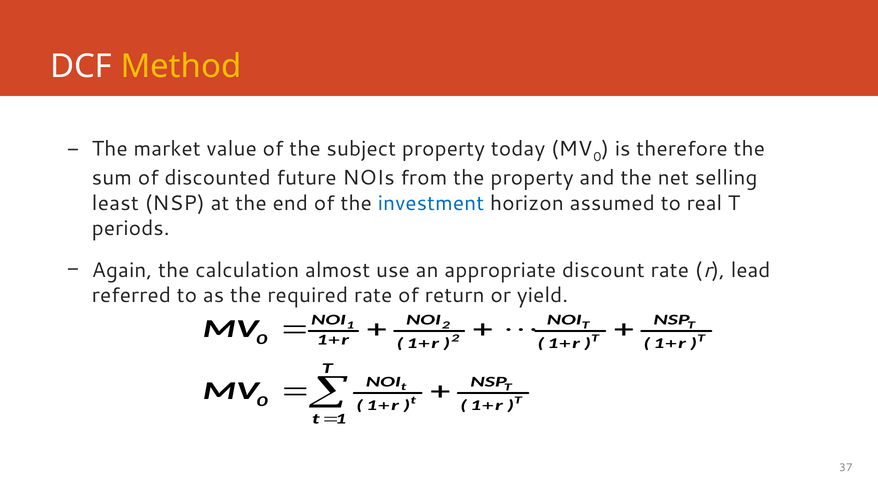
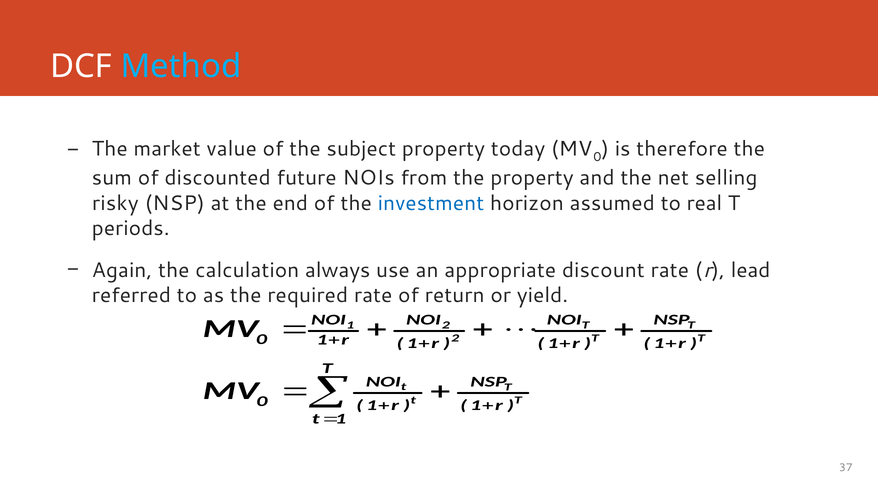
Method colour: yellow -> light blue
least: least -> risky
almost: almost -> always
